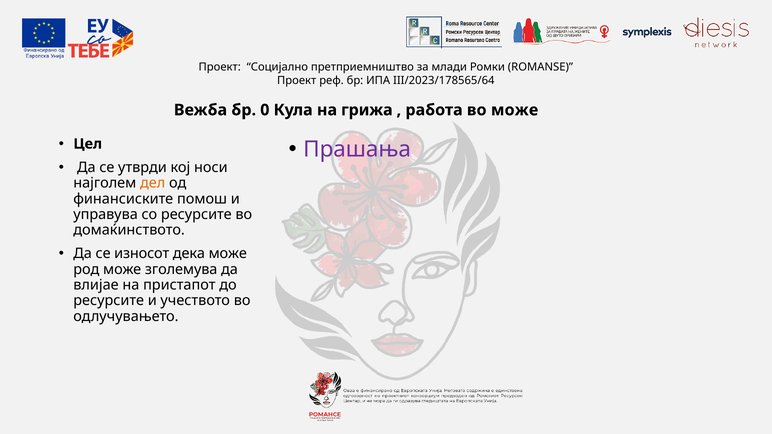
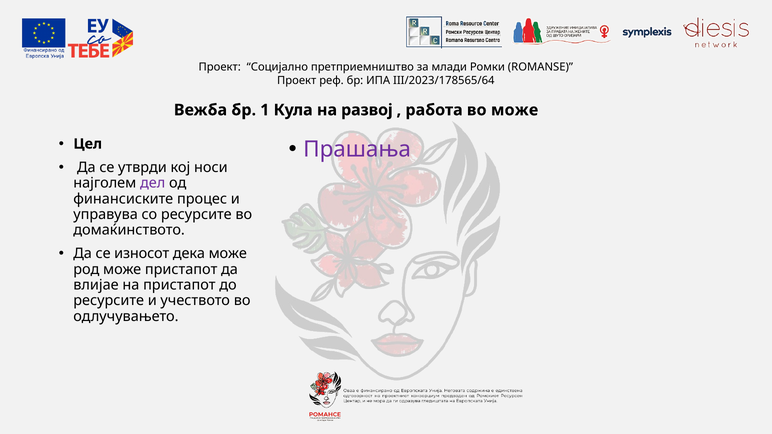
0: 0 -> 1
грижа: грижа -> развој
дел colour: orange -> purple
помош: помош -> процес
може зголемува: зголемува -> пристапот
